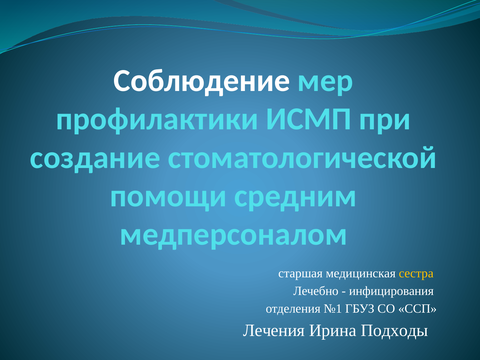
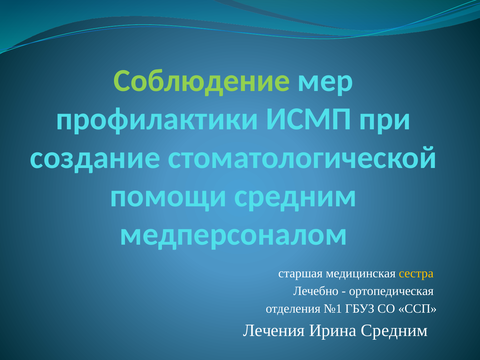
Соблюдение colour: white -> light green
инфицирования: инфицирования -> ортопедическая
Ирина Подходы: Подходы -> Средним
